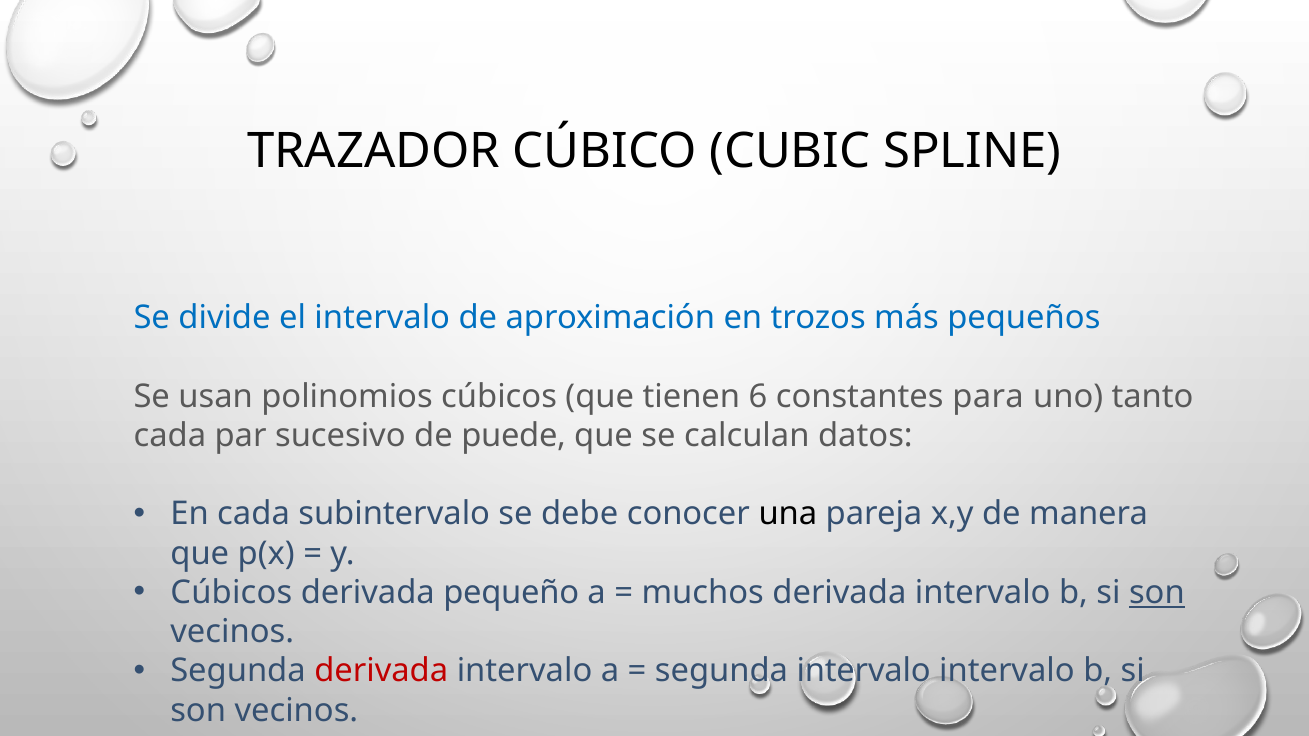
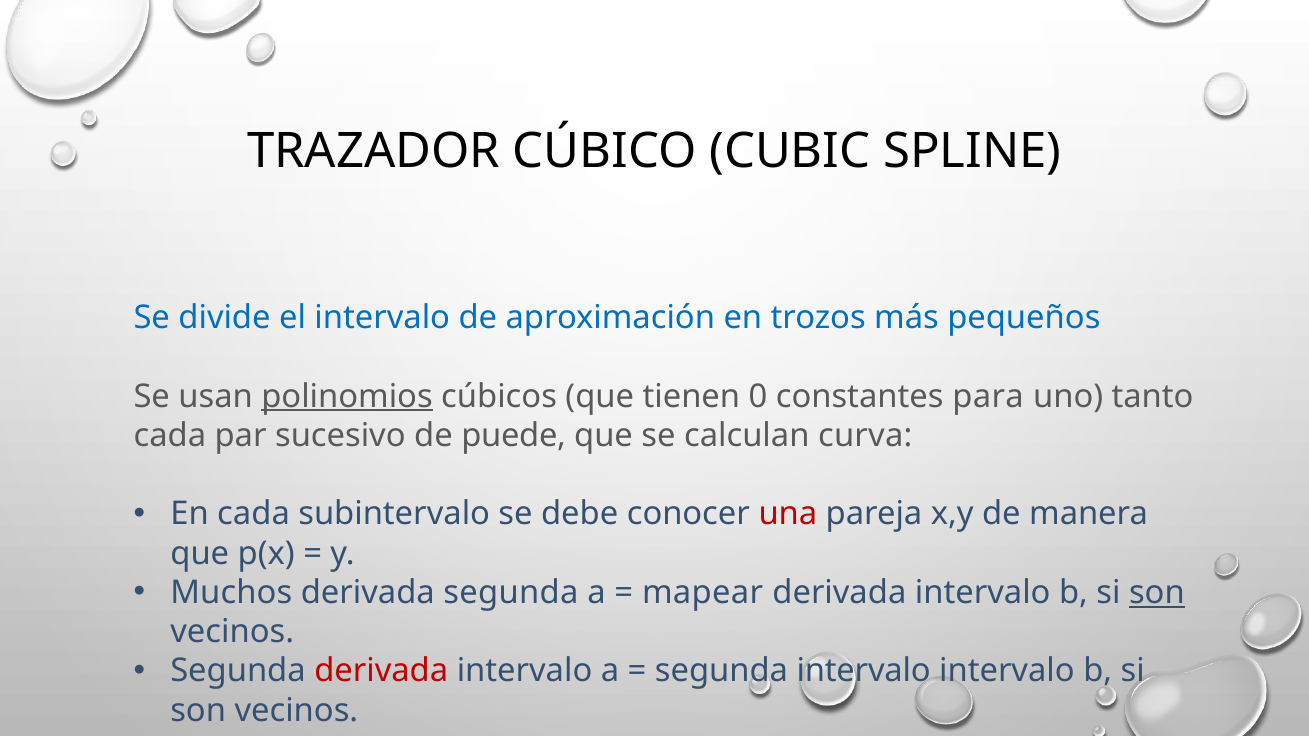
polinomios underline: none -> present
6: 6 -> 0
datos: datos -> curva
una colour: black -> red
Cúbicos at (231, 593): Cúbicos -> Muchos
derivada pequeño: pequeño -> segunda
muchos: muchos -> mapear
